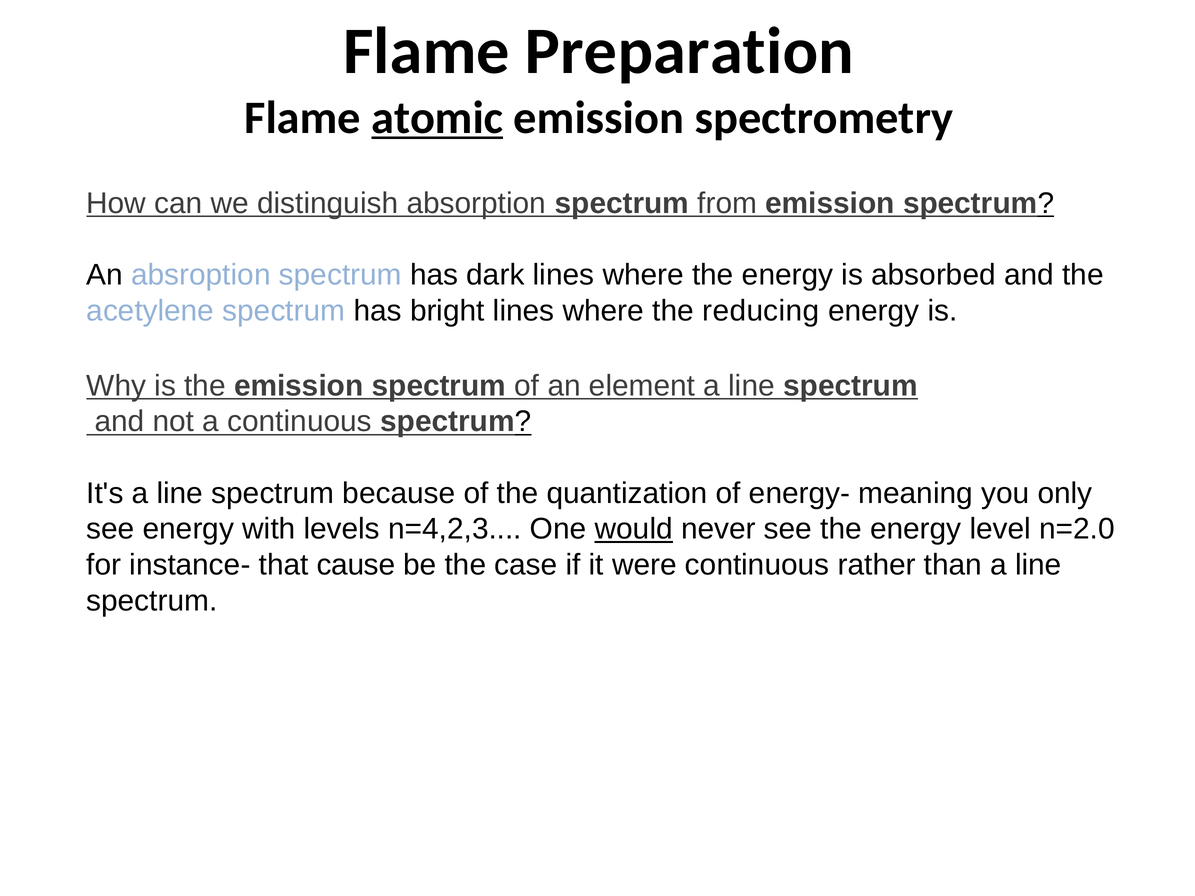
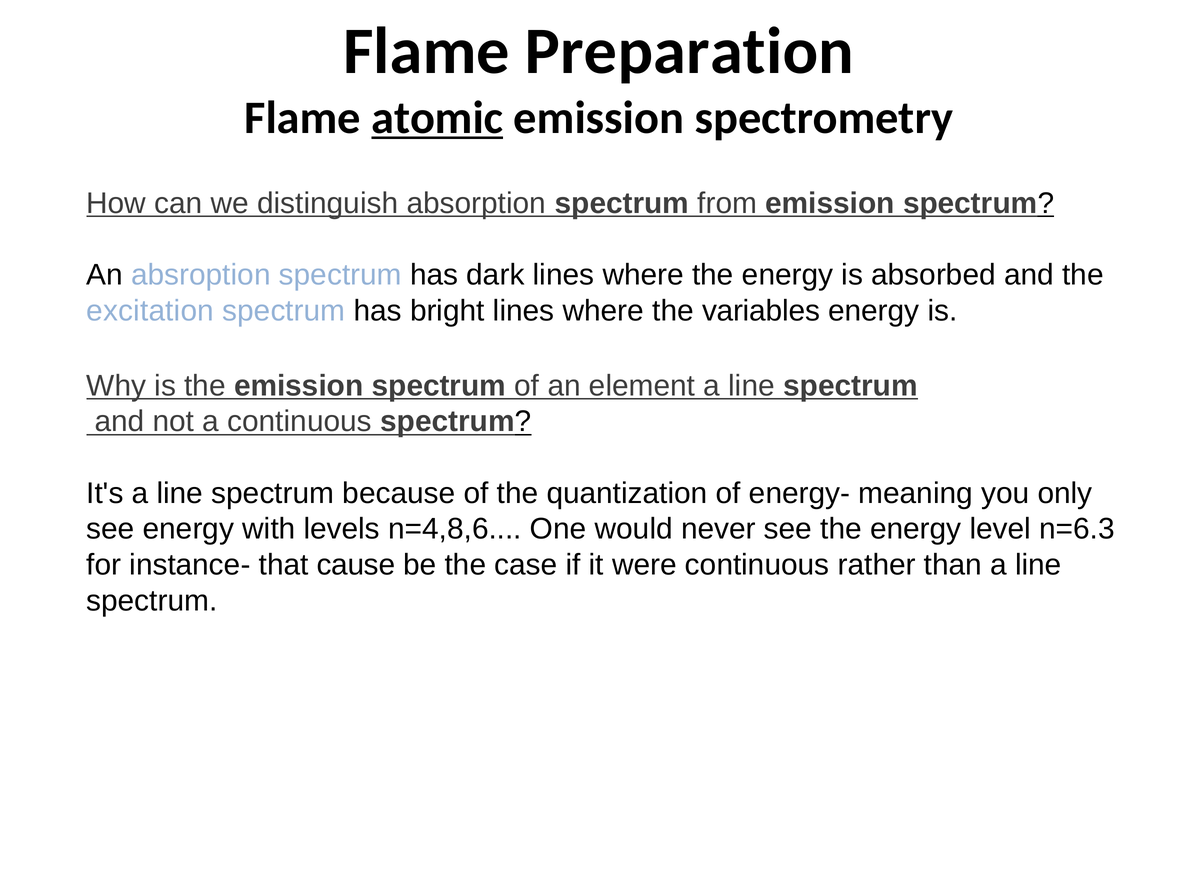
acetylene: acetylene -> excitation
reducing: reducing -> variables
n=4,2,3: n=4,2,3 -> n=4,8,6
would underline: present -> none
n=2.0: n=2.0 -> n=6.3
